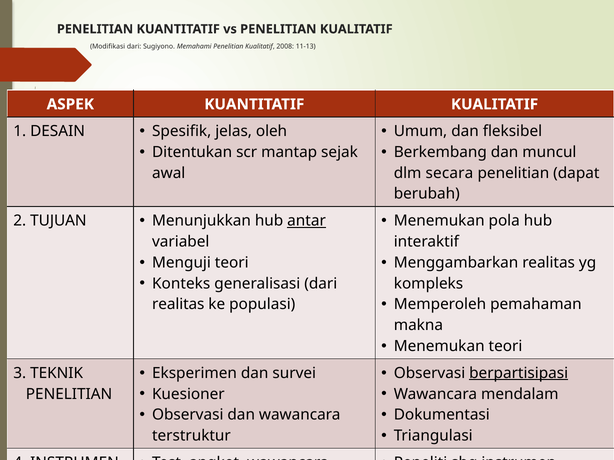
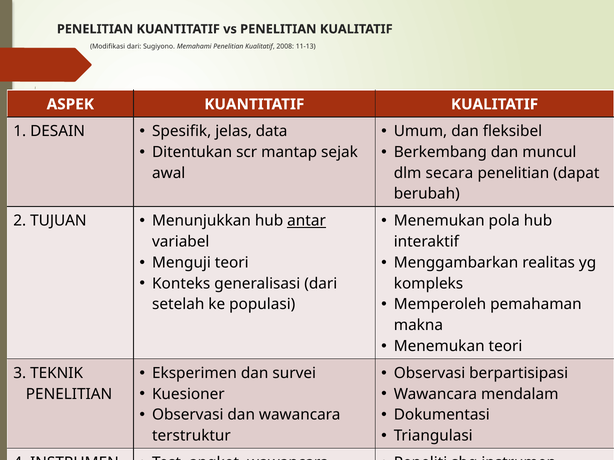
oleh: oleh -> data
realitas at (178, 305): realitas -> setelah
berpartisipasi underline: present -> none
